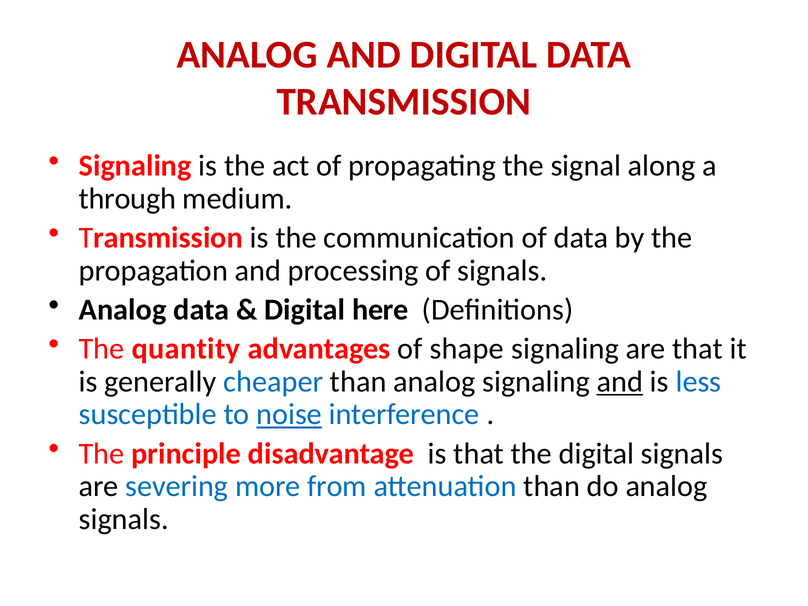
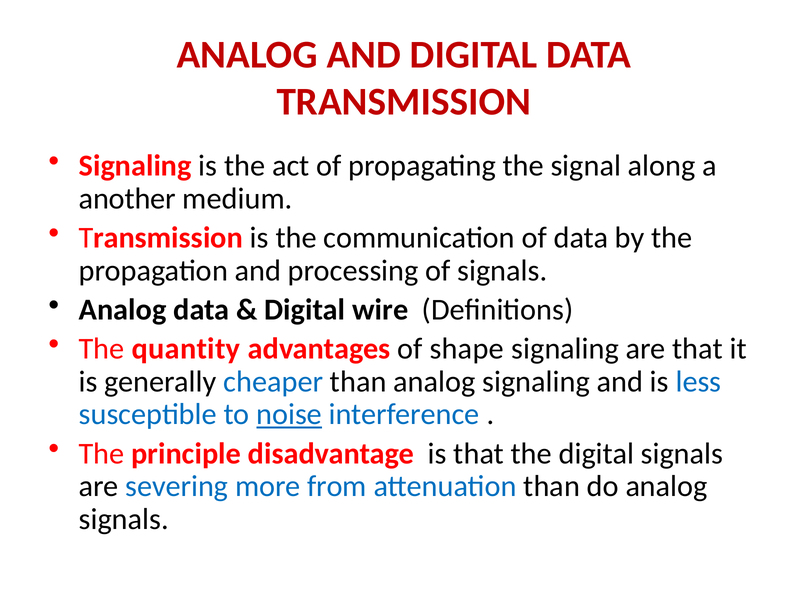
through: through -> another
here: here -> wire
and at (620, 382) underline: present -> none
